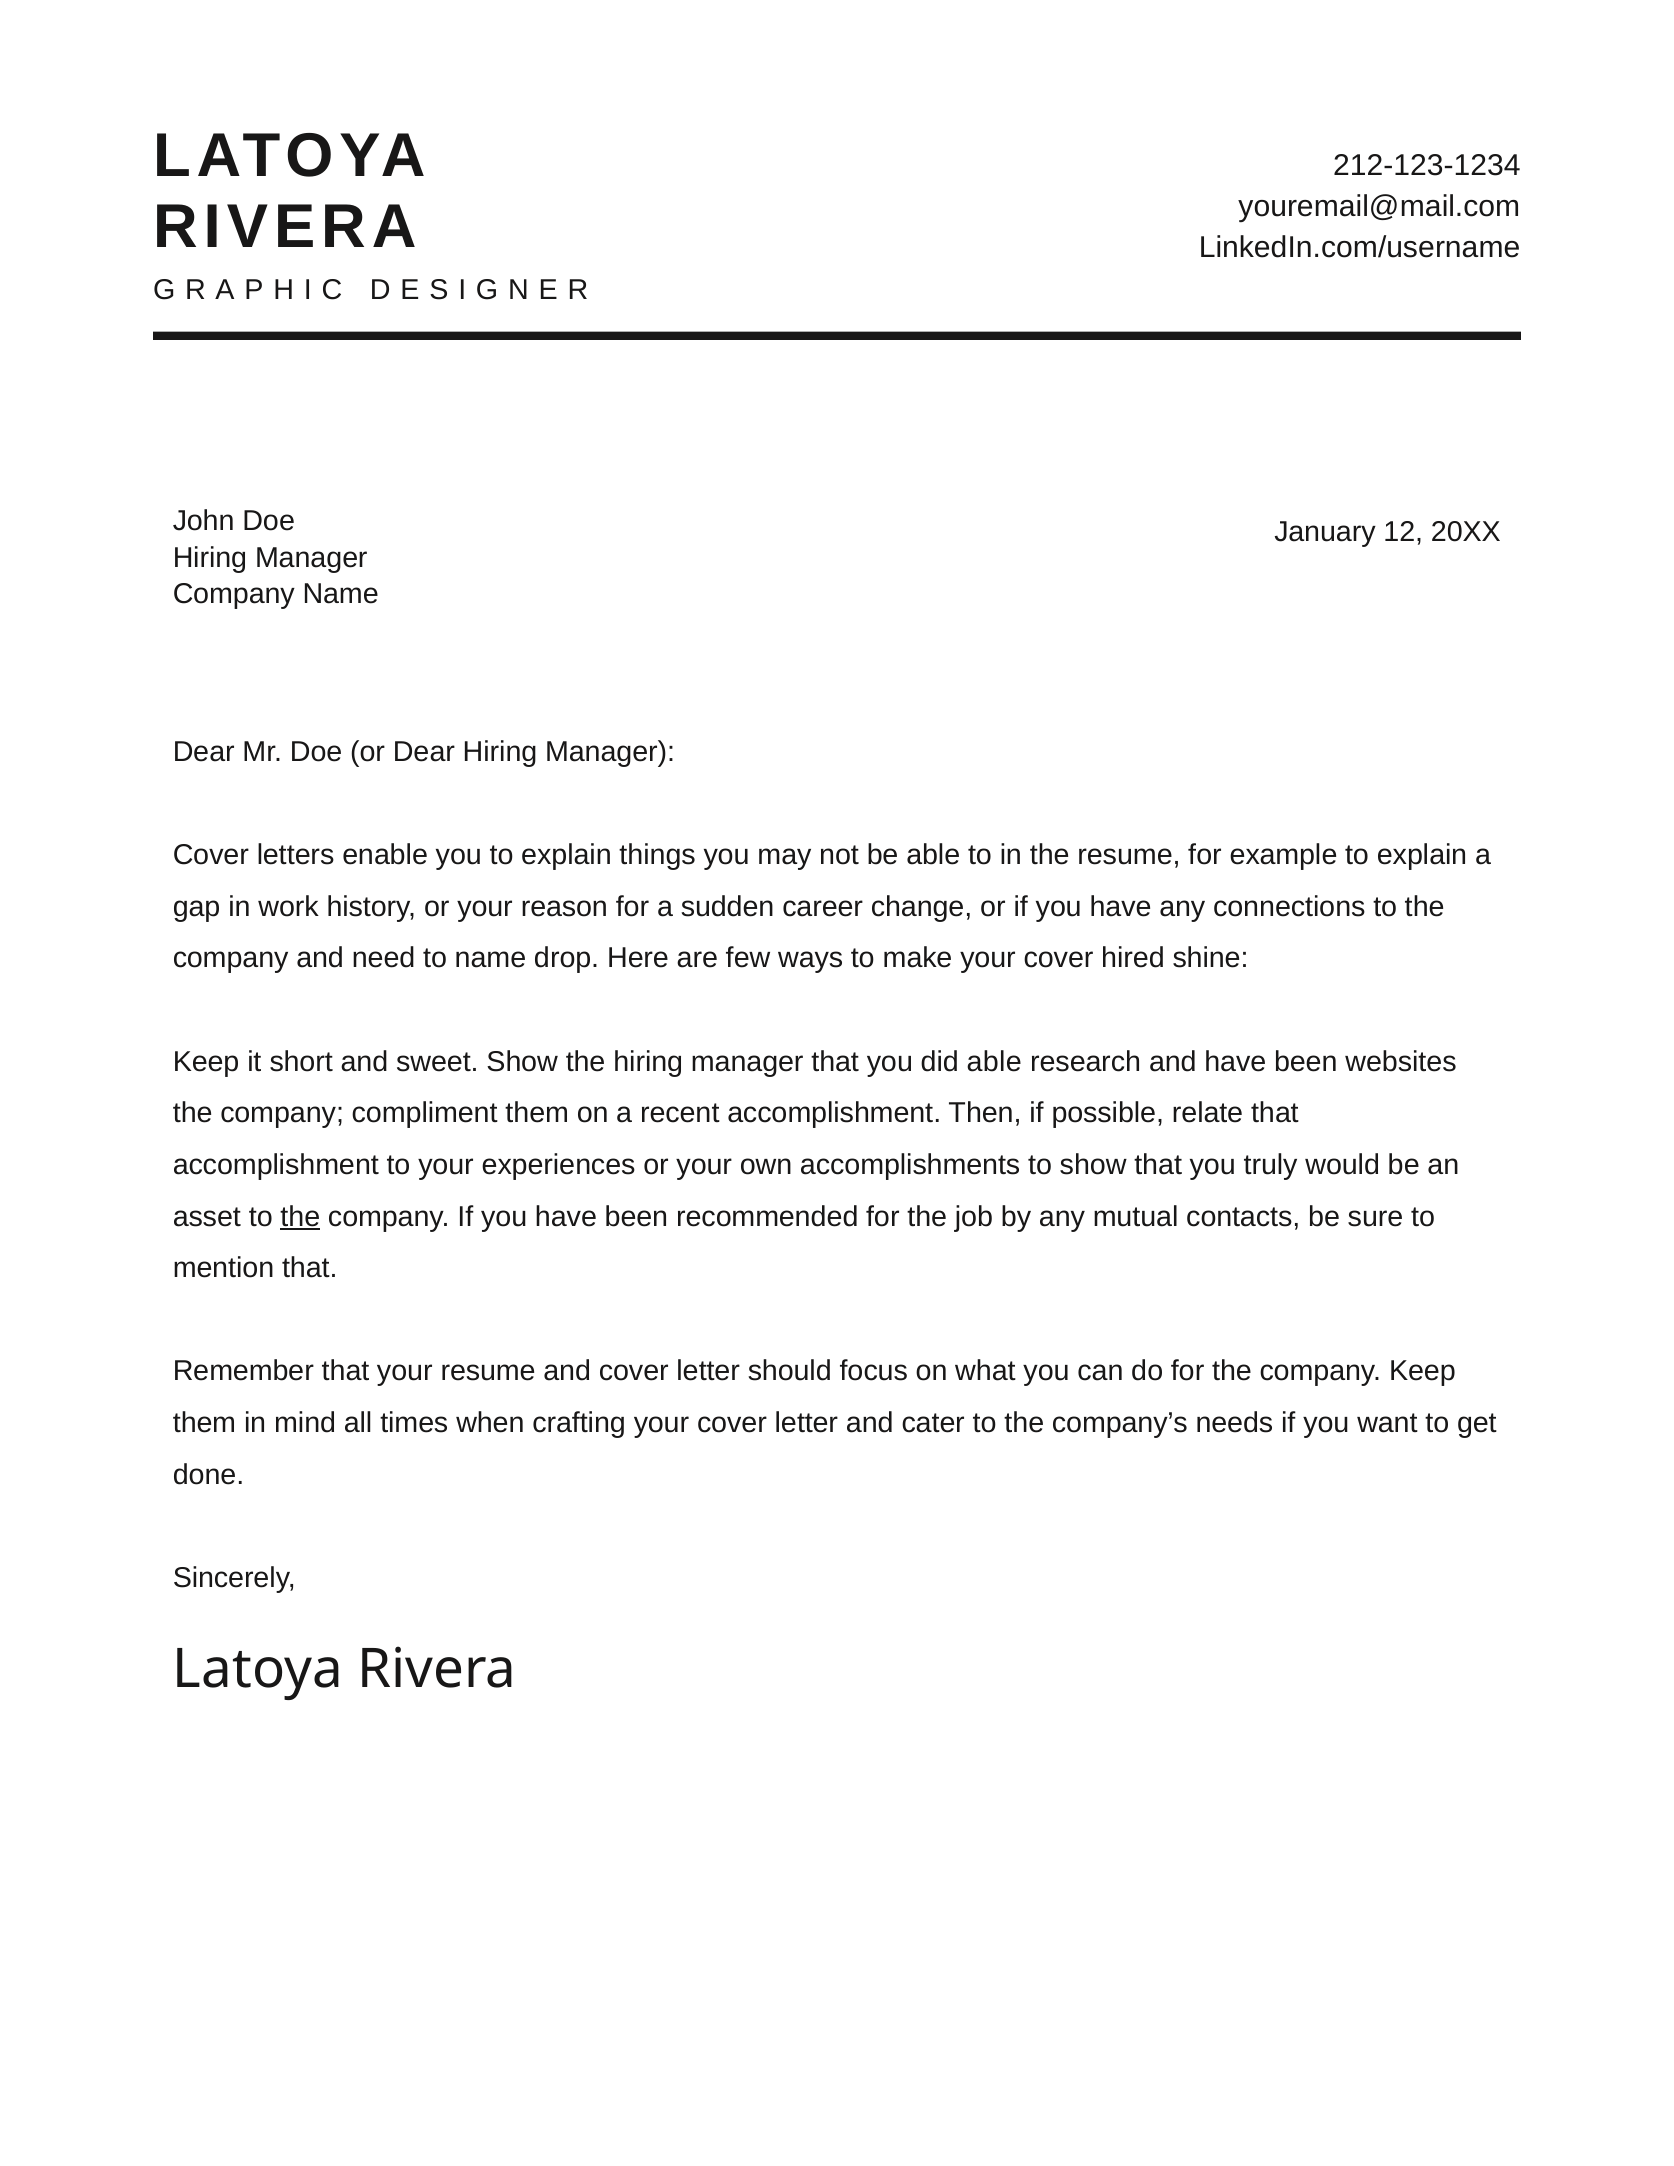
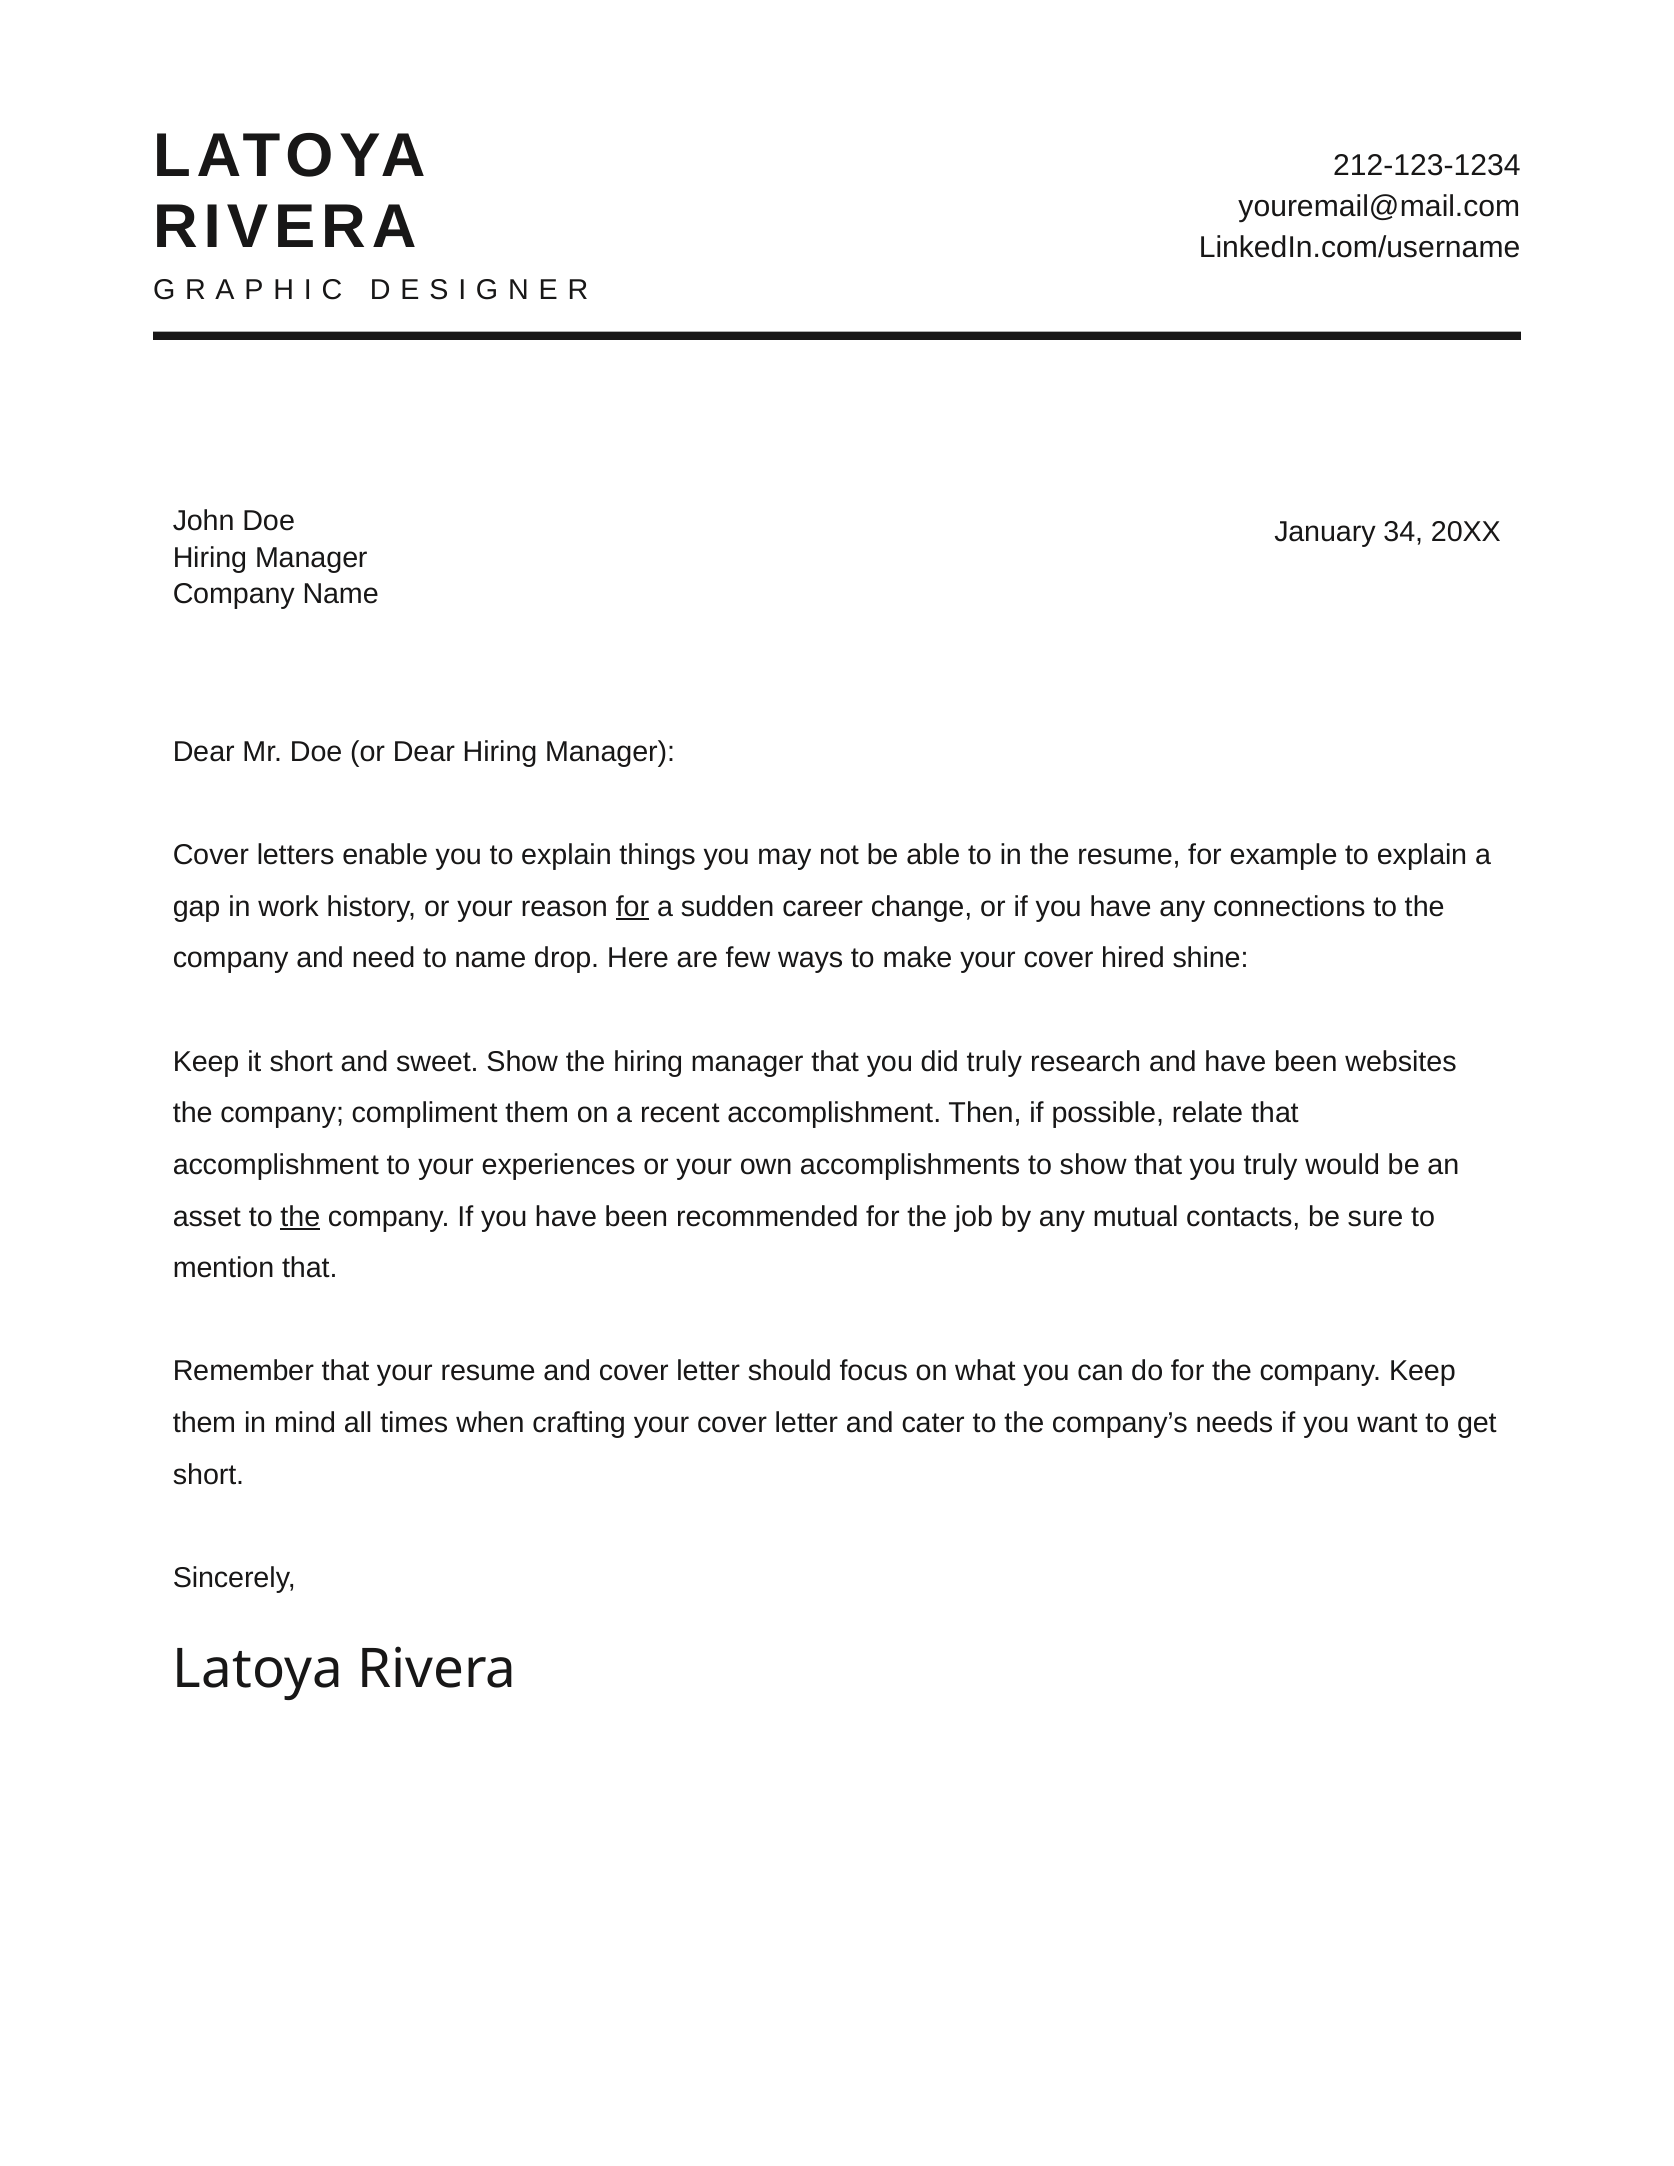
12: 12 -> 34
for at (632, 907) underline: none -> present
did able: able -> truly
done at (209, 1475): done -> short
